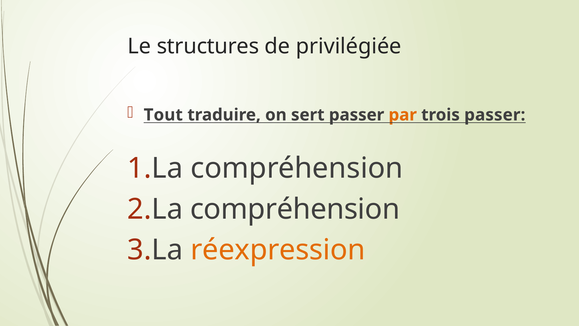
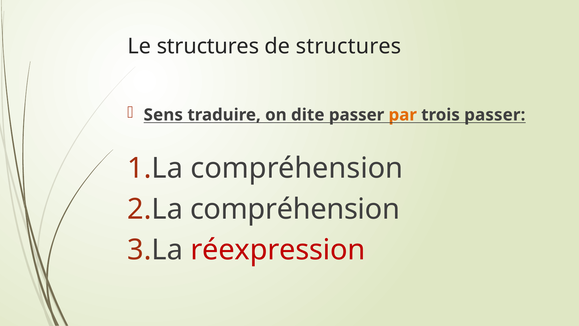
de privilégiée: privilégiée -> structures
Tout: Tout -> Sens
sert: sert -> dite
réexpression colour: orange -> red
